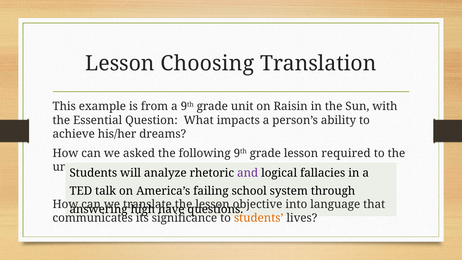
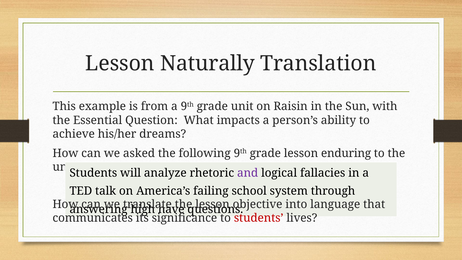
Choosing: Choosing -> Naturally
required: required -> enduring
students at (259, 218) colour: orange -> red
